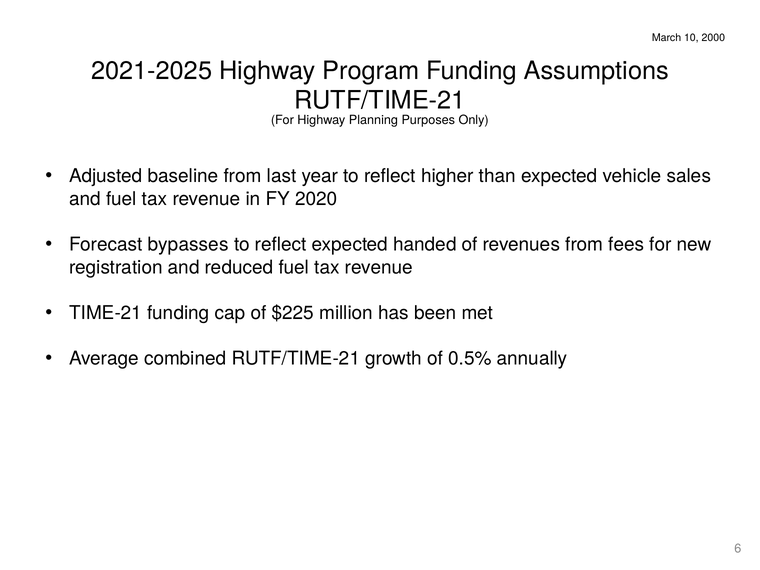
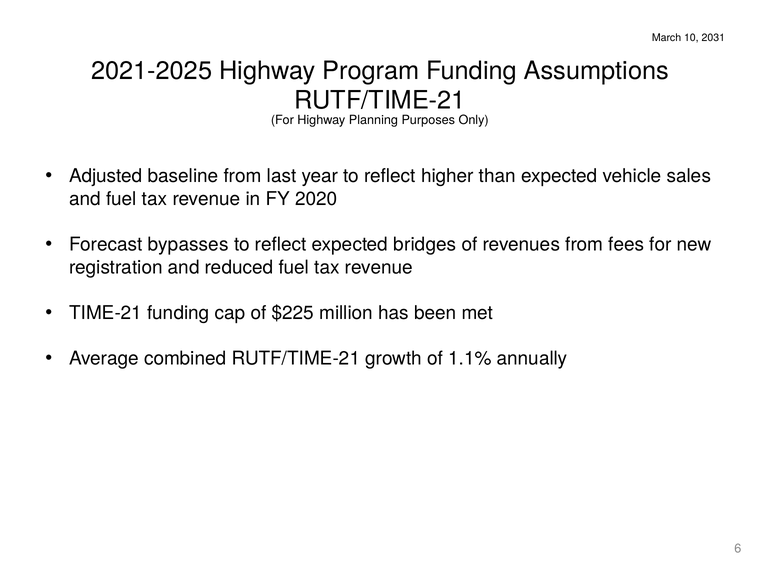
2000: 2000 -> 2031
handed: handed -> bridges
0.5%: 0.5% -> 1.1%
